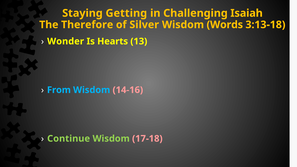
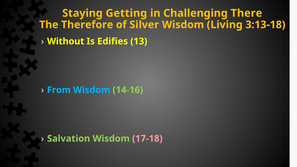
Isaiah: Isaiah -> There
Words: Words -> Living
Wonder: Wonder -> Without
Hearts: Hearts -> Edifies
14-16 colour: pink -> light green
Continue: Continue -> Salvation
